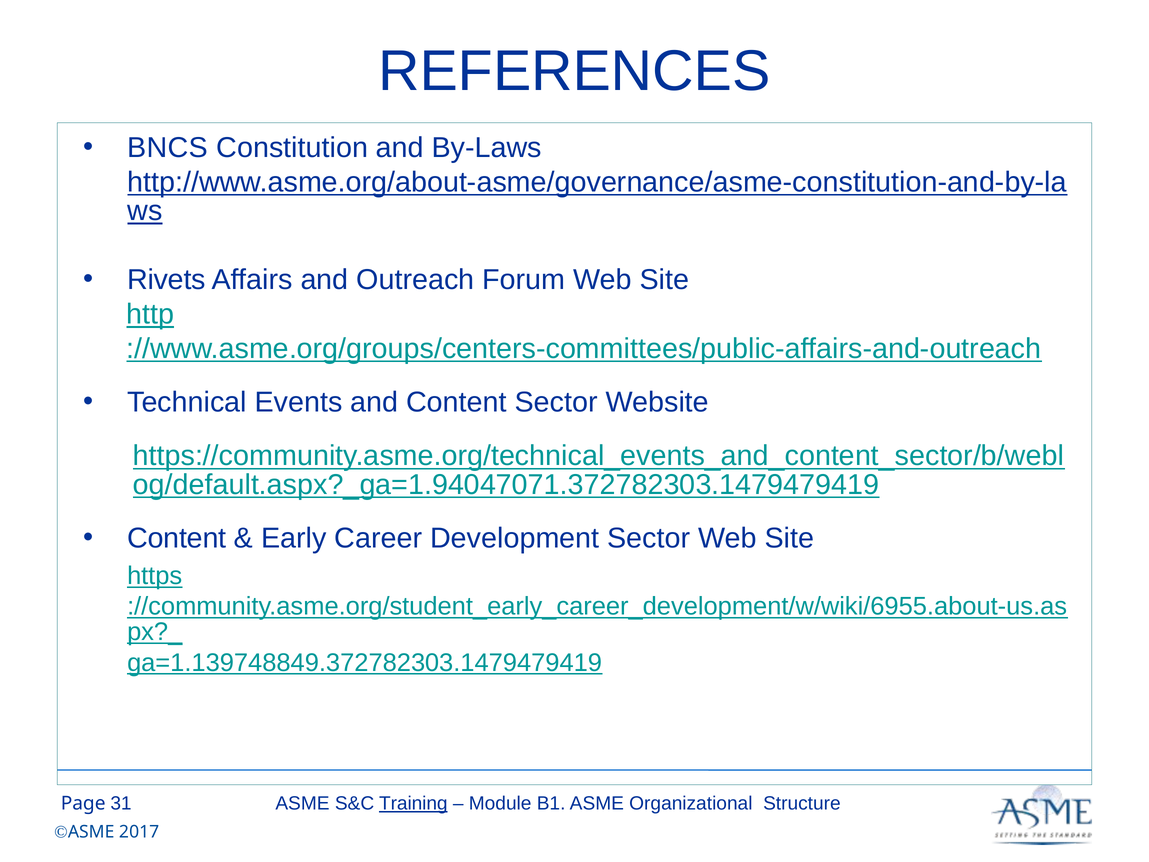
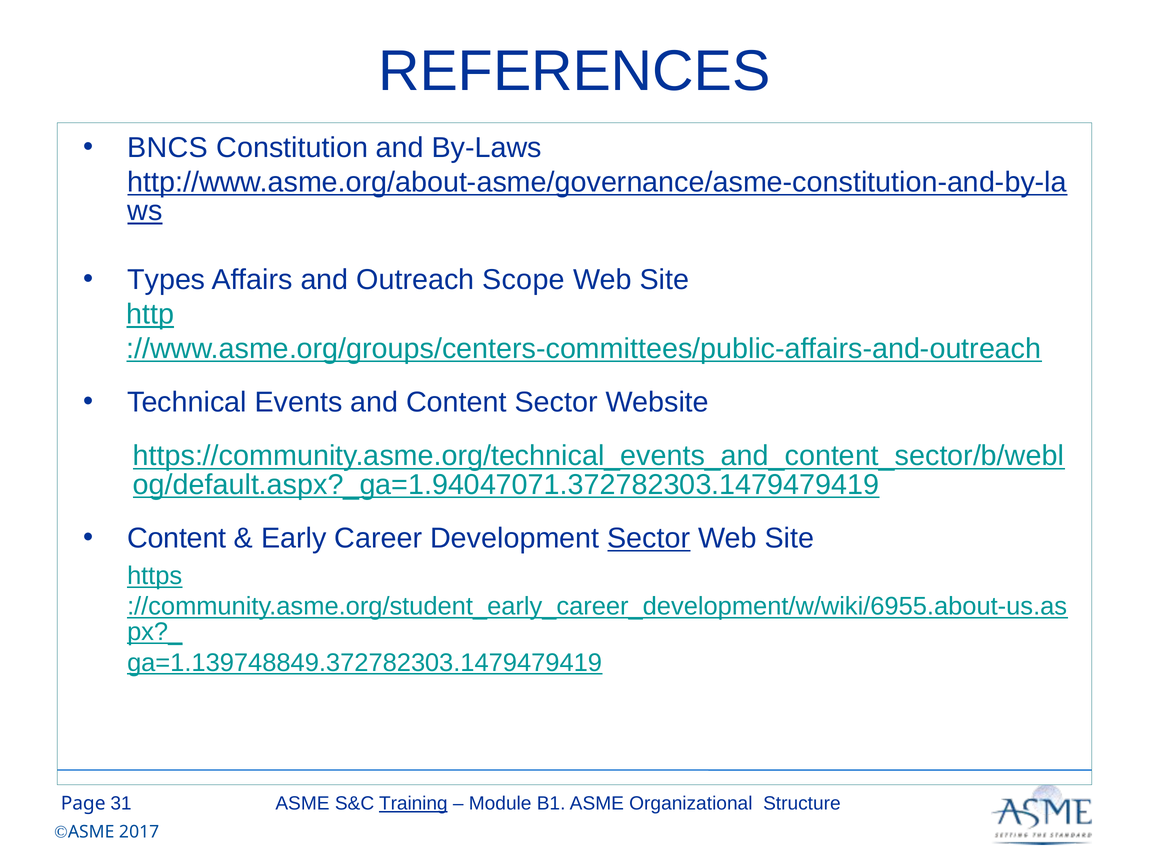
Rivets: Rivets -> Types
Forum: Forum -> Scope
Sector at (649, 538) underline: none -> present
